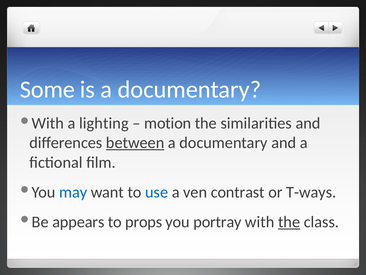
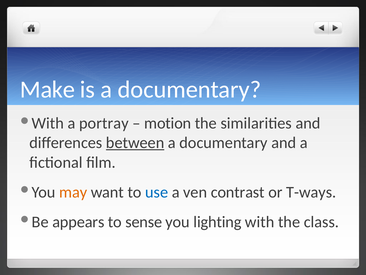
Some: Some -> Make
lighting: lighting -> portray
may colour: blue -> orange
props: props -> sense
portray: portray -> lighting
the at (289, 222) underline: present -> none
